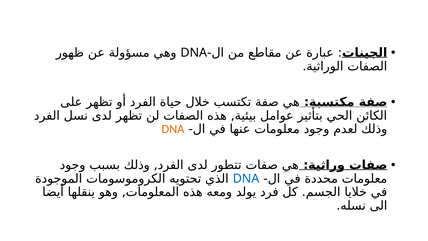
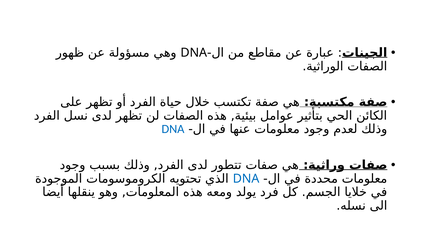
DNA at (173, 129) colour: orange -> blue
